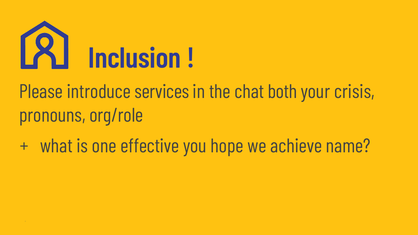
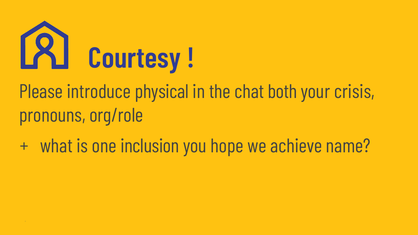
Inclusion: Inclusion -> Courtesy
services: services -> physical
effective: effective -> inclusion
